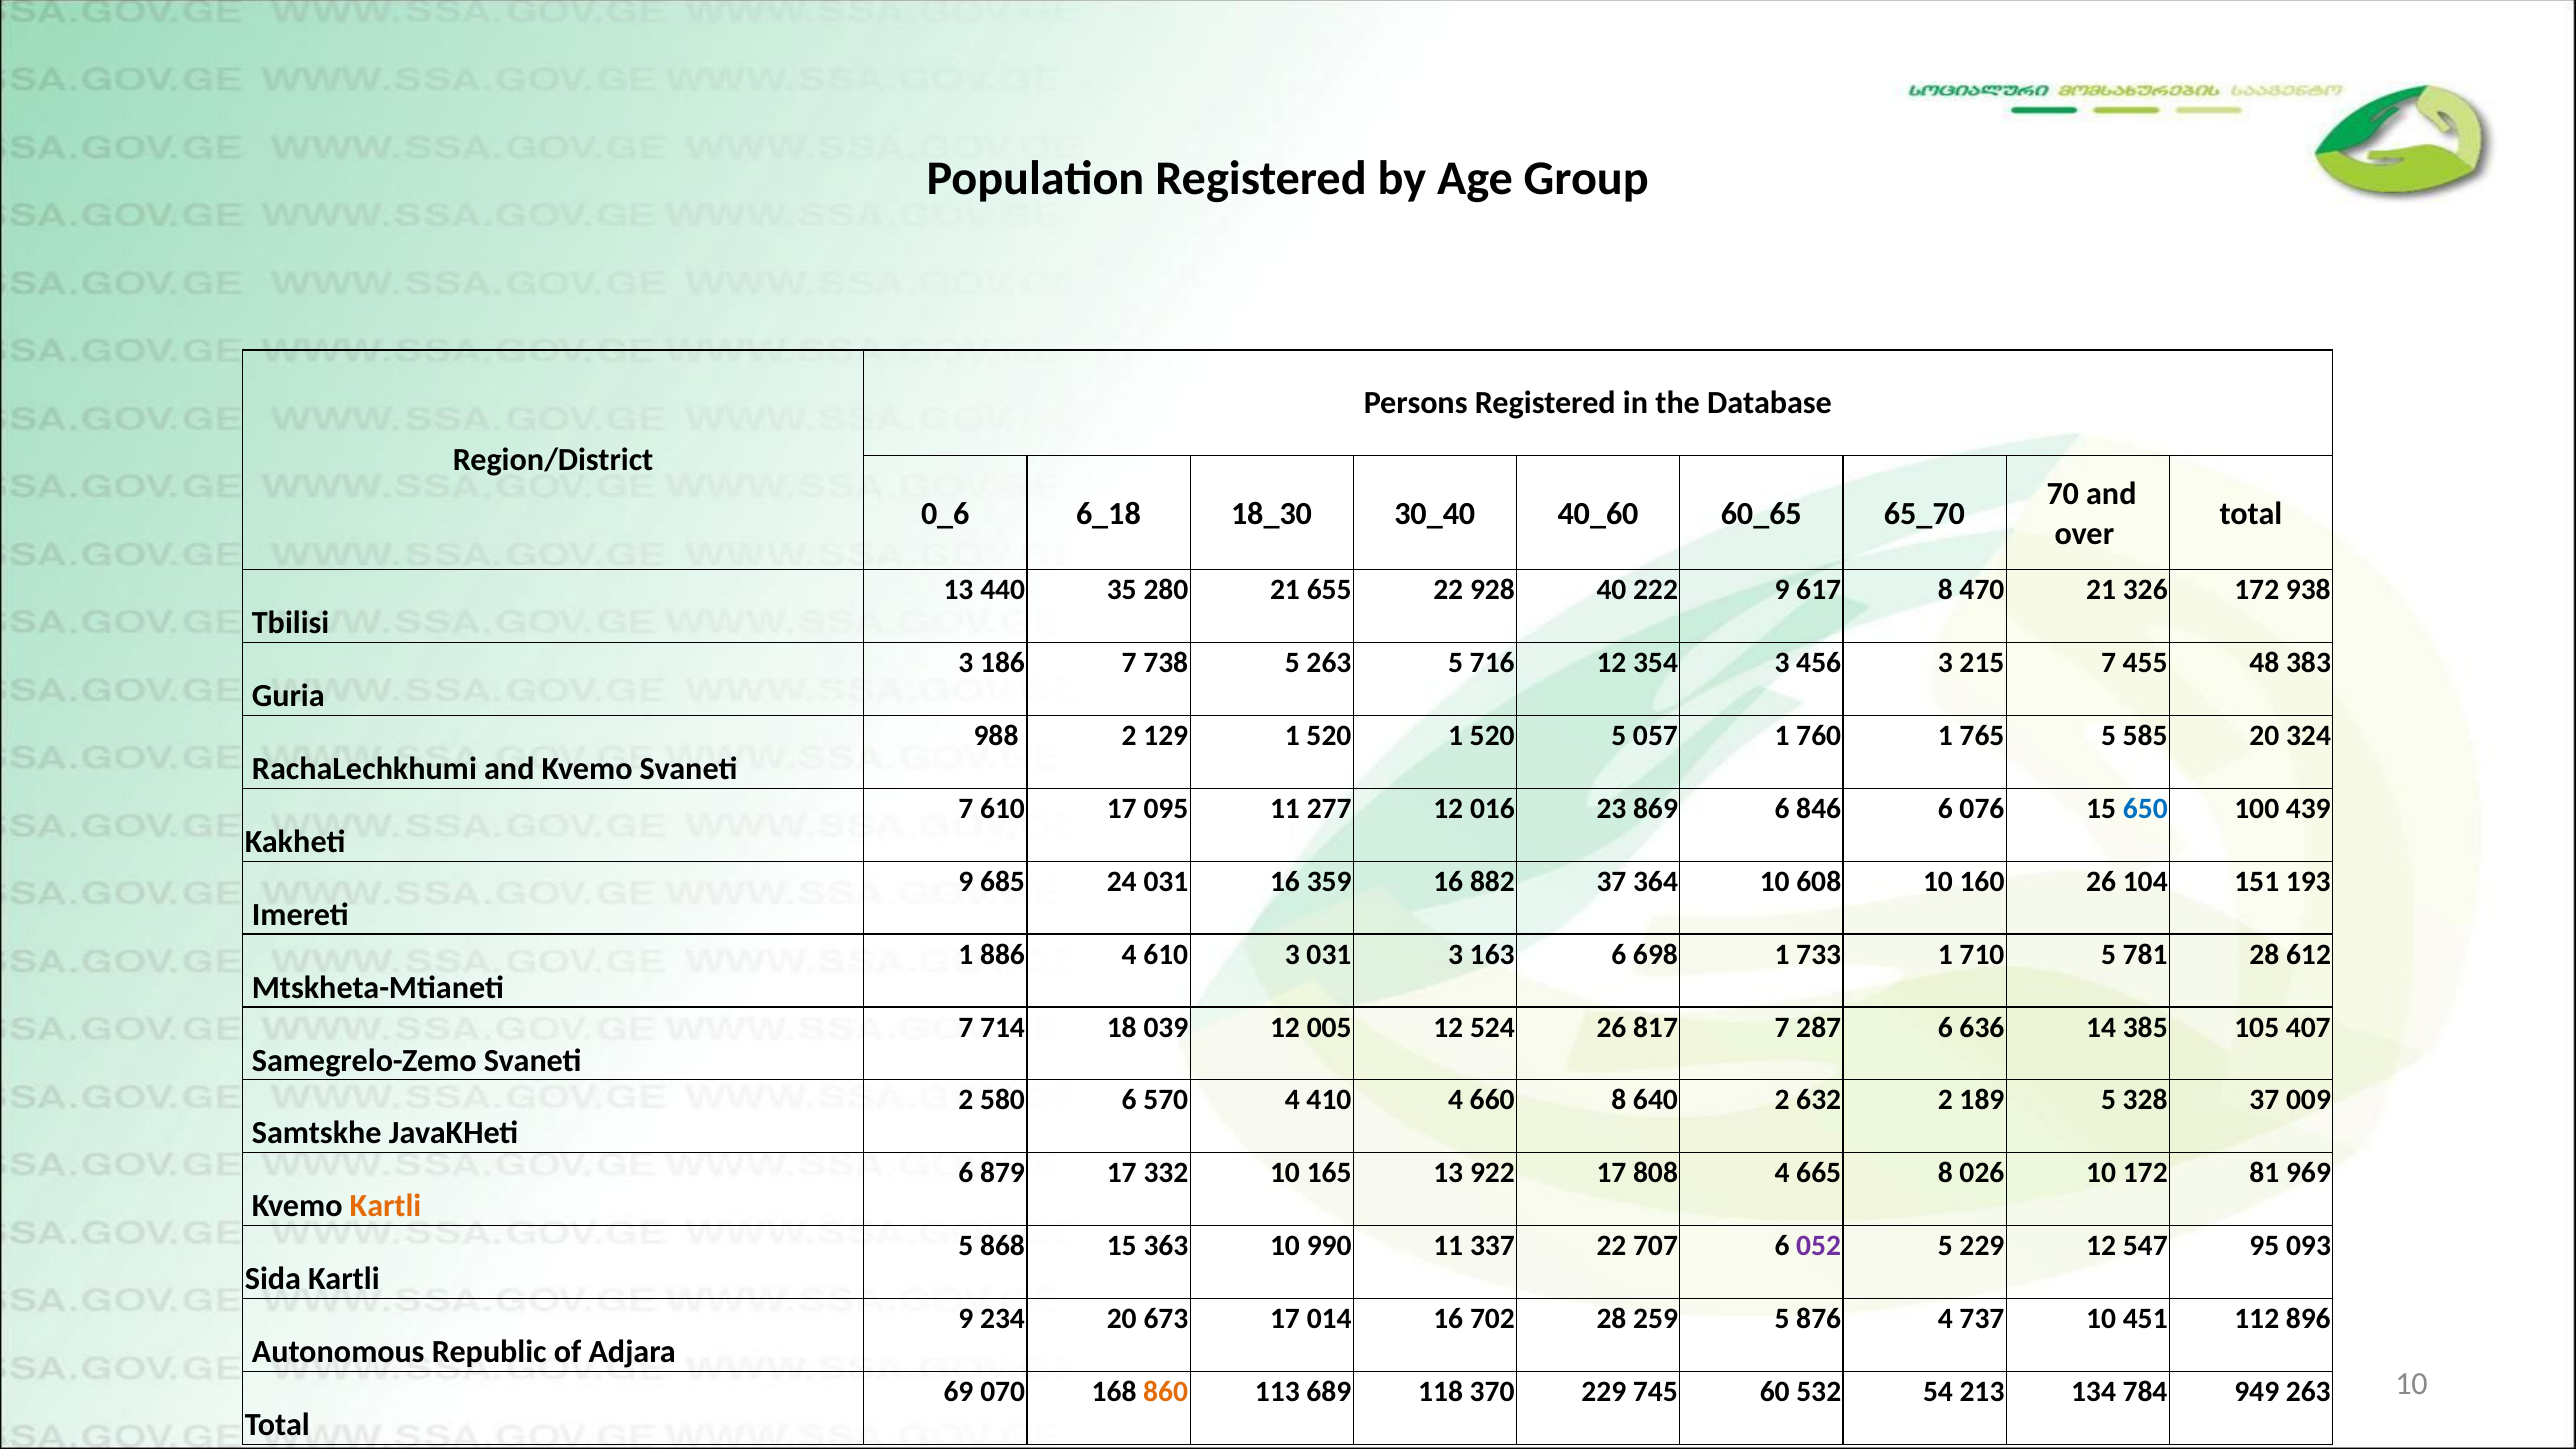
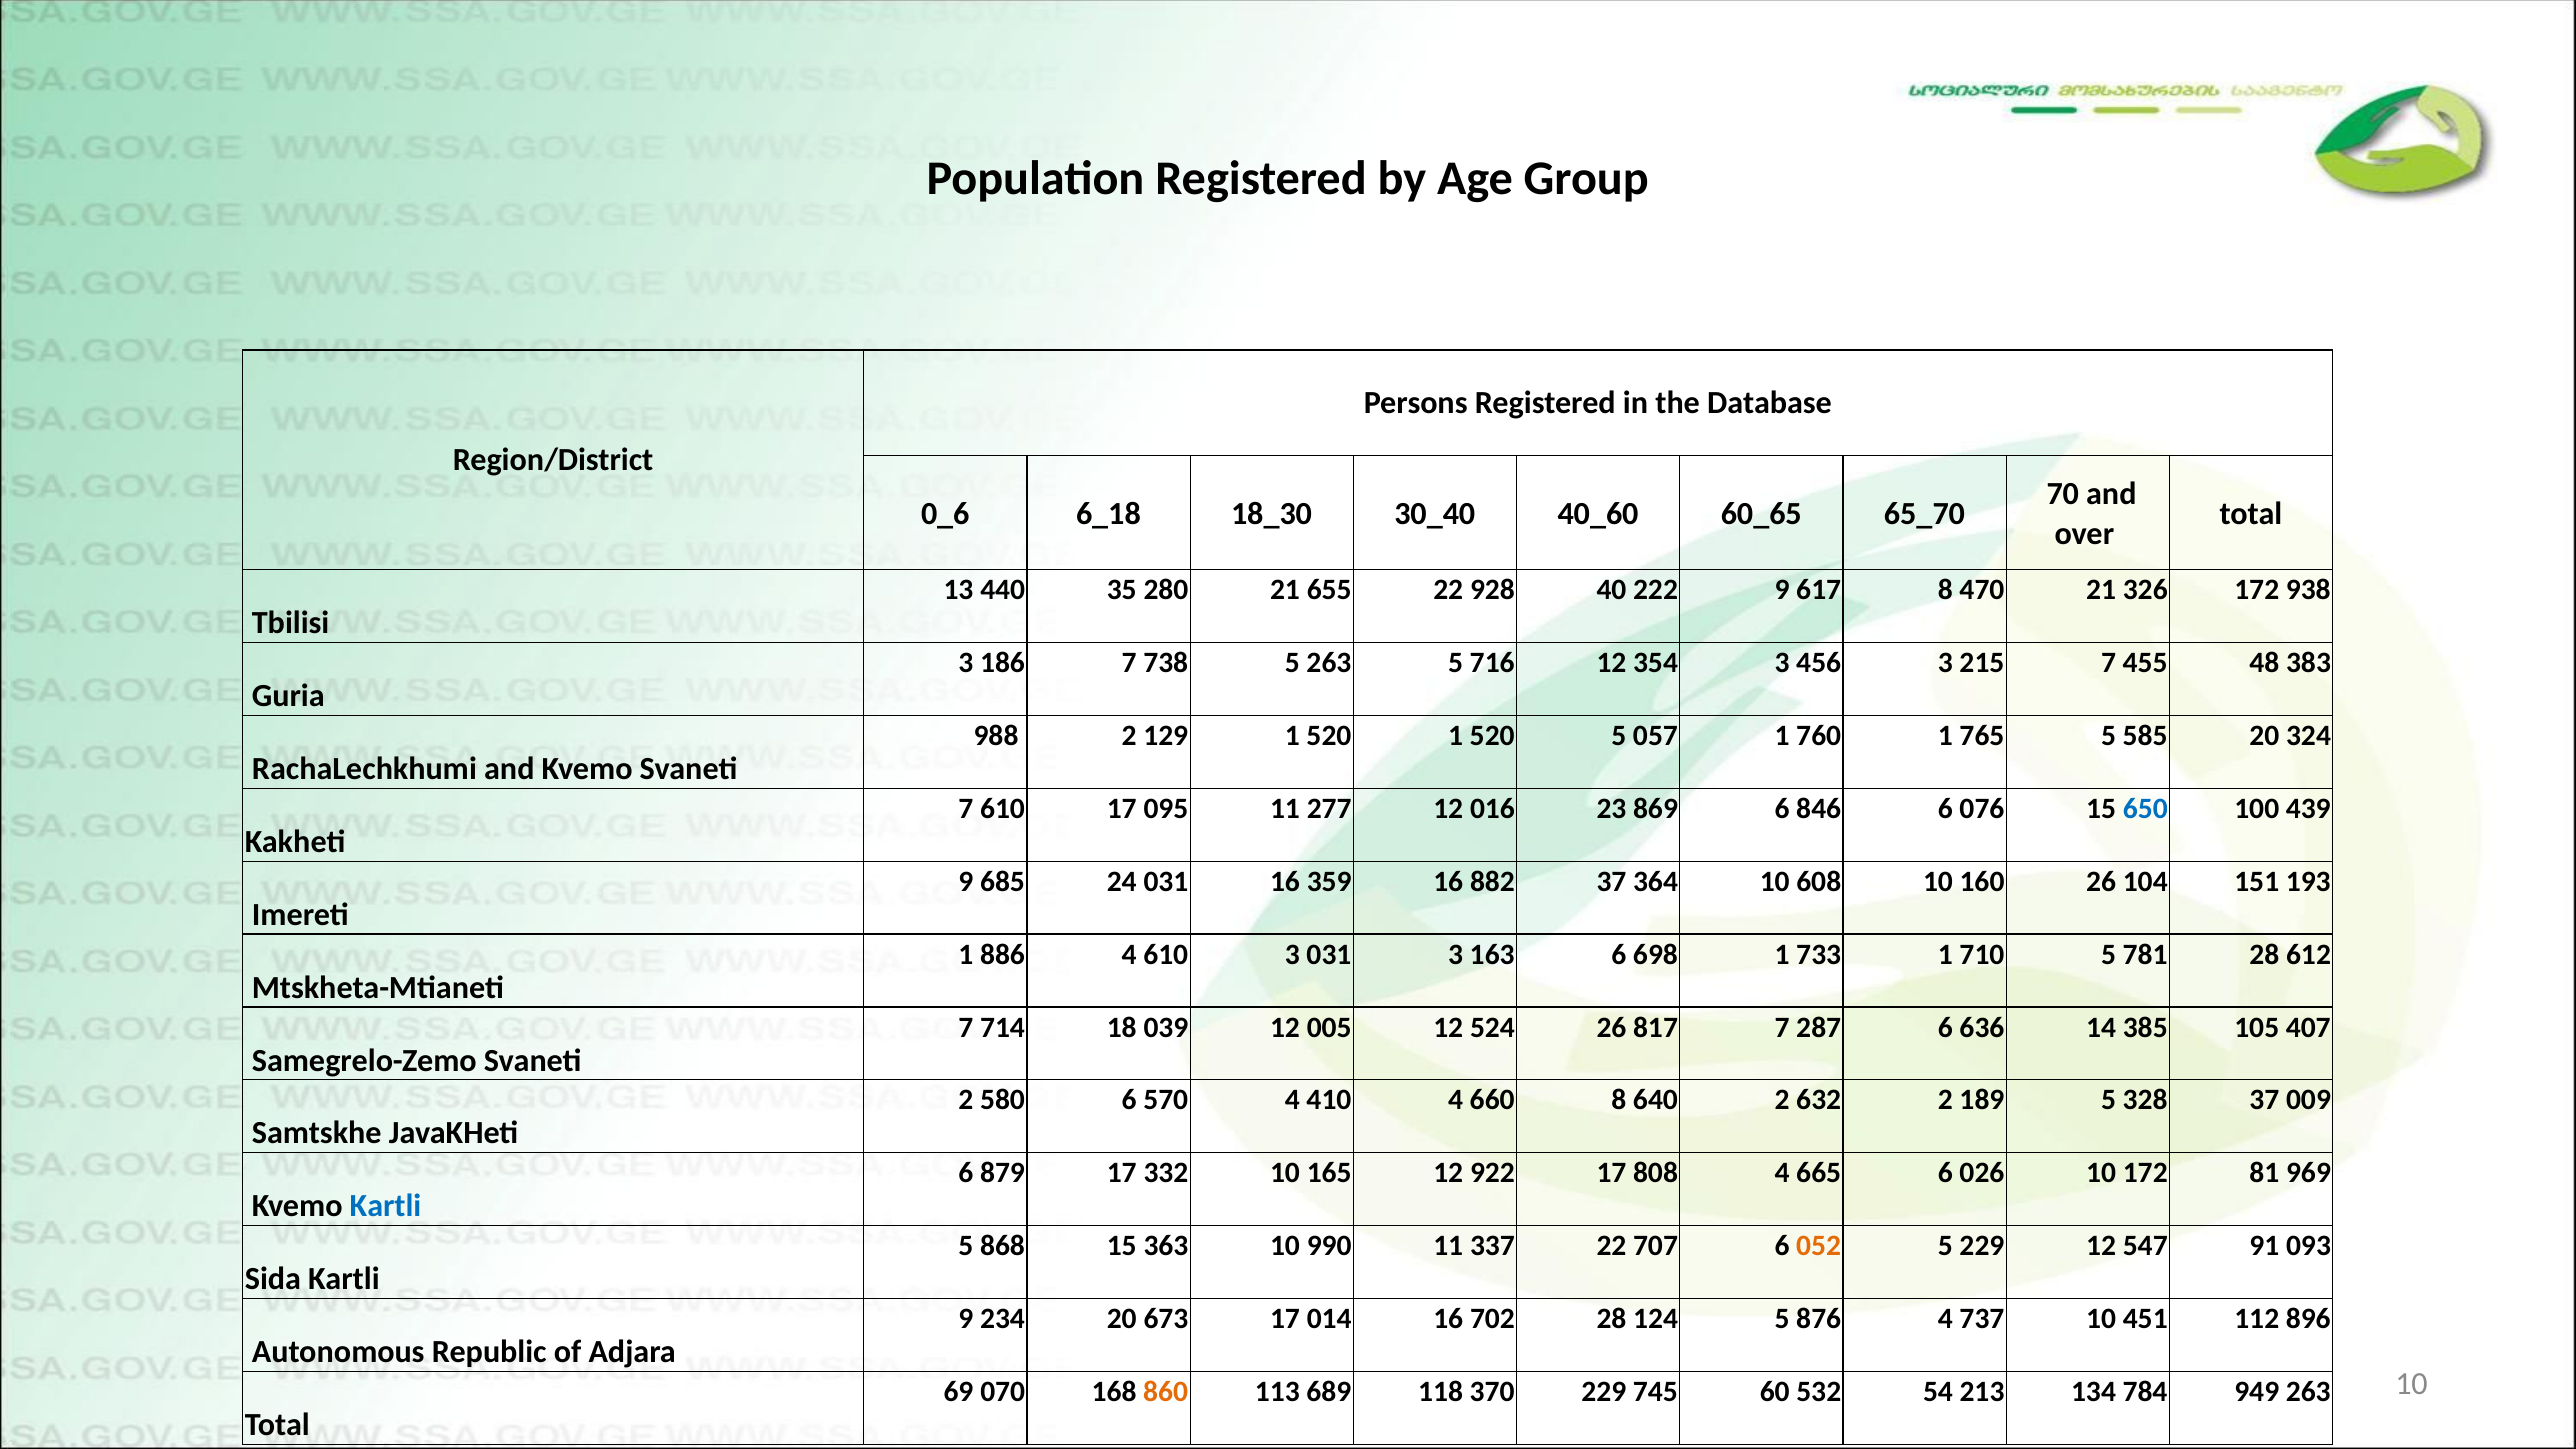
165 13: 13 -> 12
665 8: 8 -> 6
Kartli at (386, 1206) colour: orange -> blue
052 colour: purple -> orange
95: 95 -> 91
259: 259 -> 124
